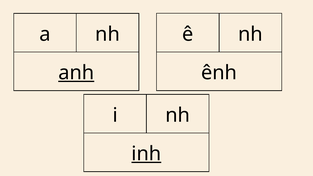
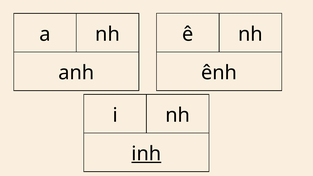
anh underline: present -> none
